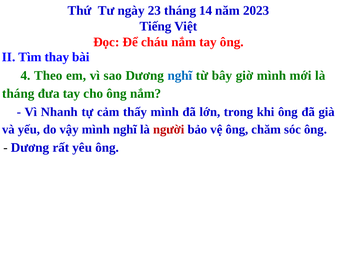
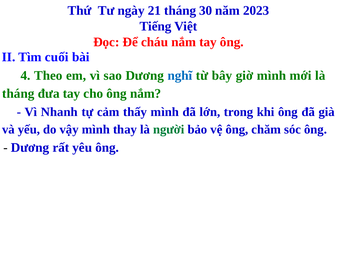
23: 23 -> 21
14: 14 -> 30
thay: thay -> cuối
mình nghĩ: nghĩ -> thay
người colour: red -> green
